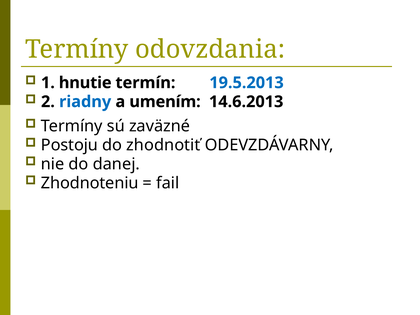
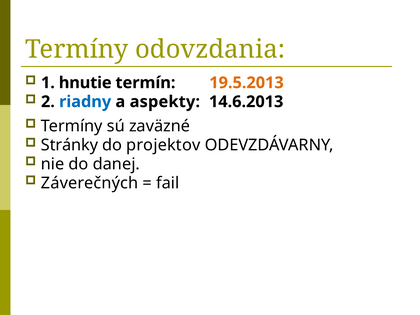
19.5.2013 colour: blue -> orange
umením: umením -> aspekty
Postoju: Postoju -> Stránky
zhodnotiť: zhodnotiť -> projektov
Zhodnoteniu: Zhodnoteniu -> Záverečných
